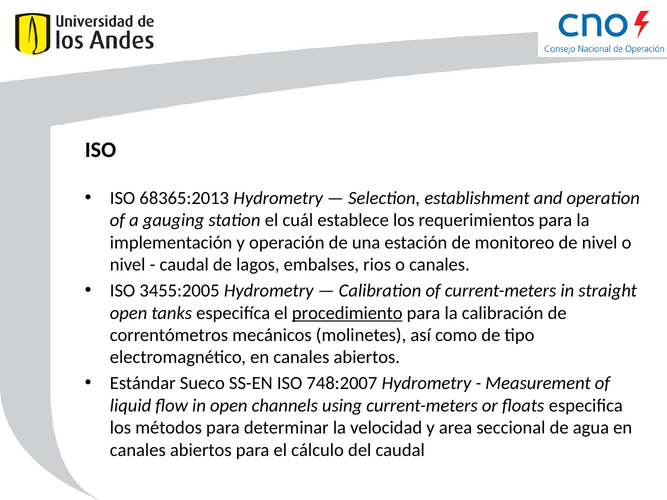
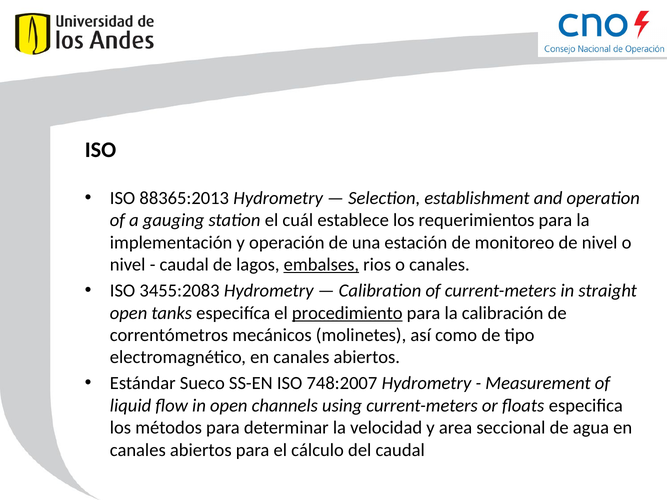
68365:2013: 68365:2013 -> 88365:2013
embalses underline: none -> present
3455:2005: 3455:2005 -> 3455:2083
